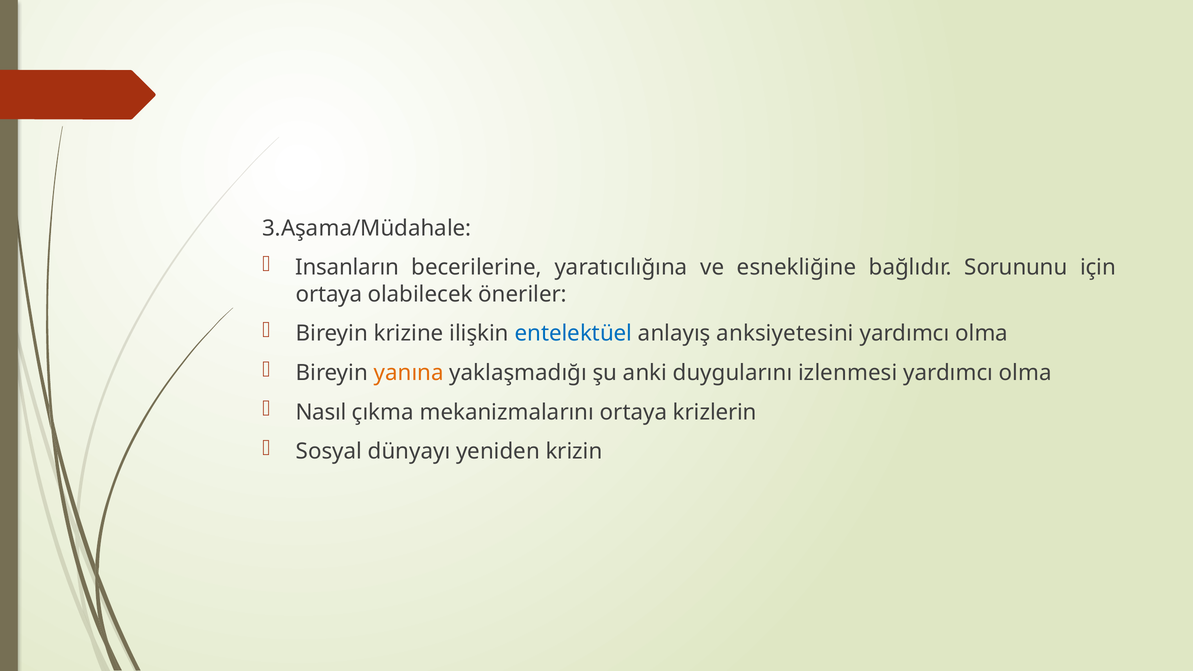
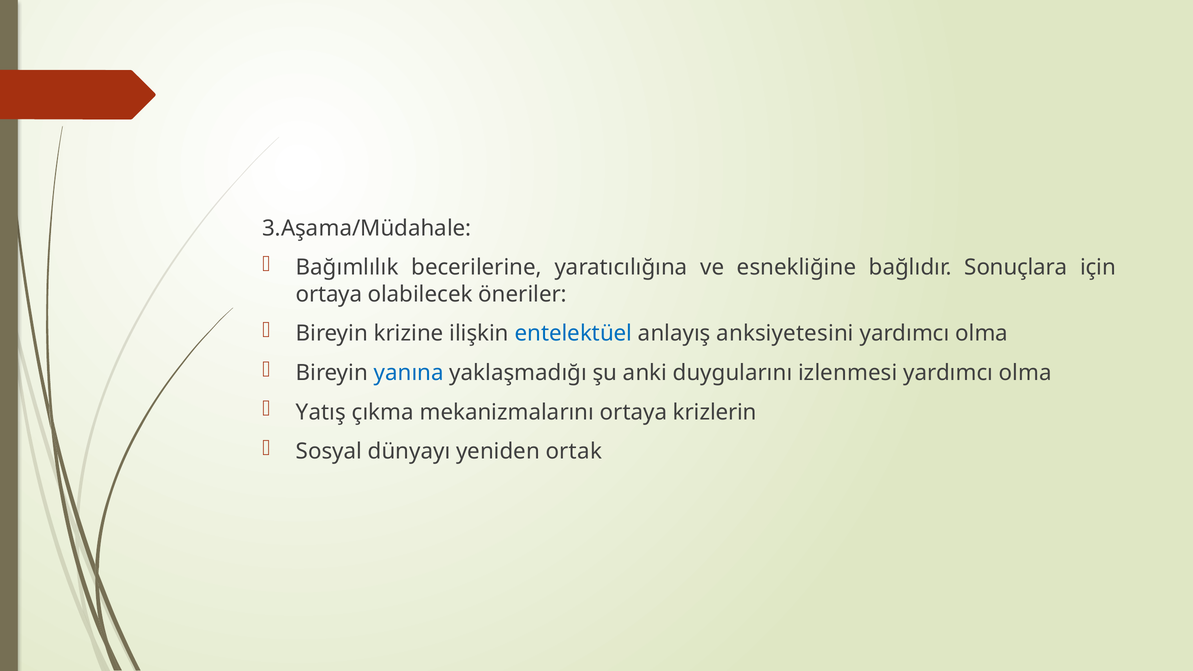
Insanların: Insanların -> Bağımlılık
Sorununu: Sorununu -> Sonuçlara
yanına colour: orange -> blue
Nasıl: Nasıl -> Yatış
krizin: krizin -> ortak
